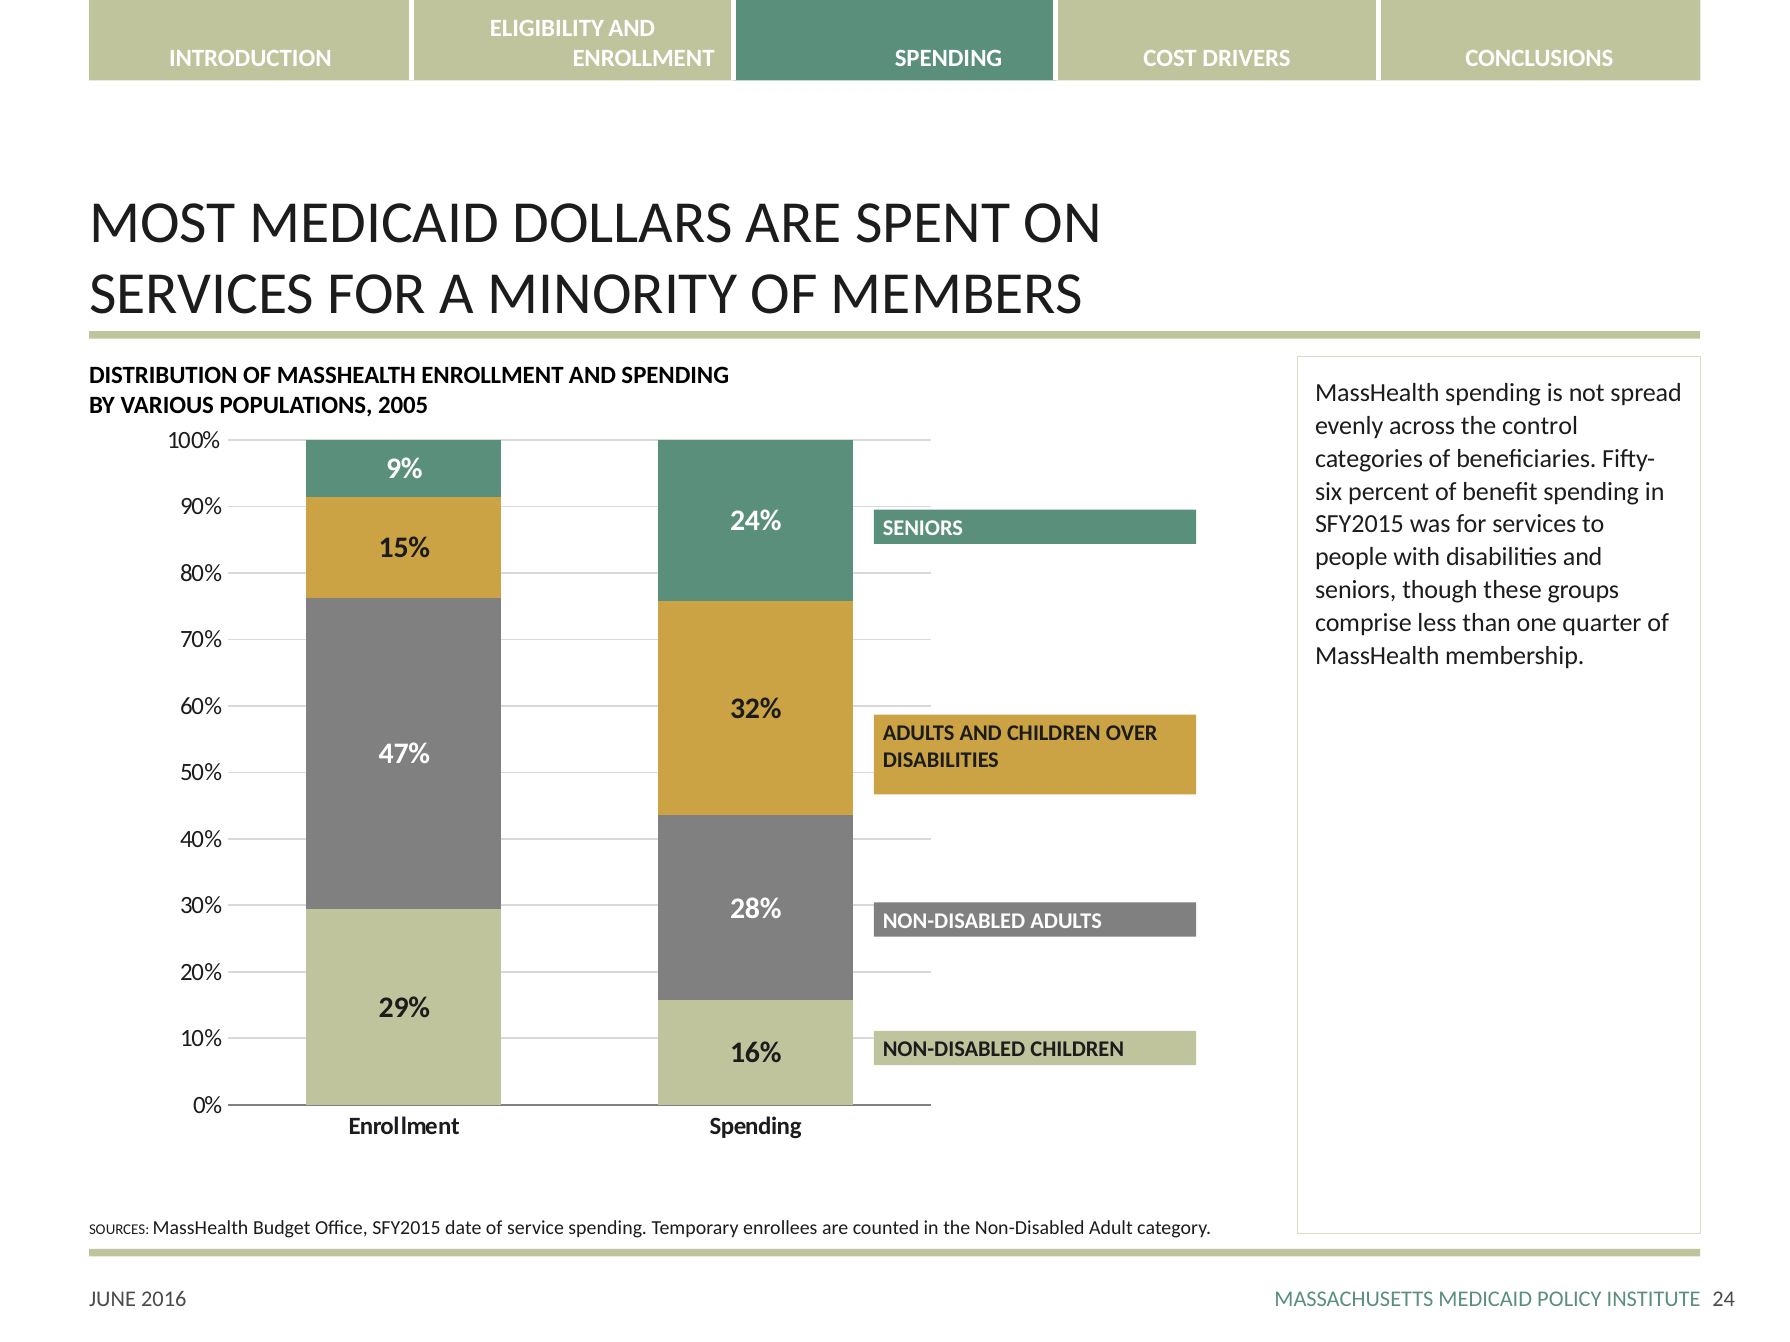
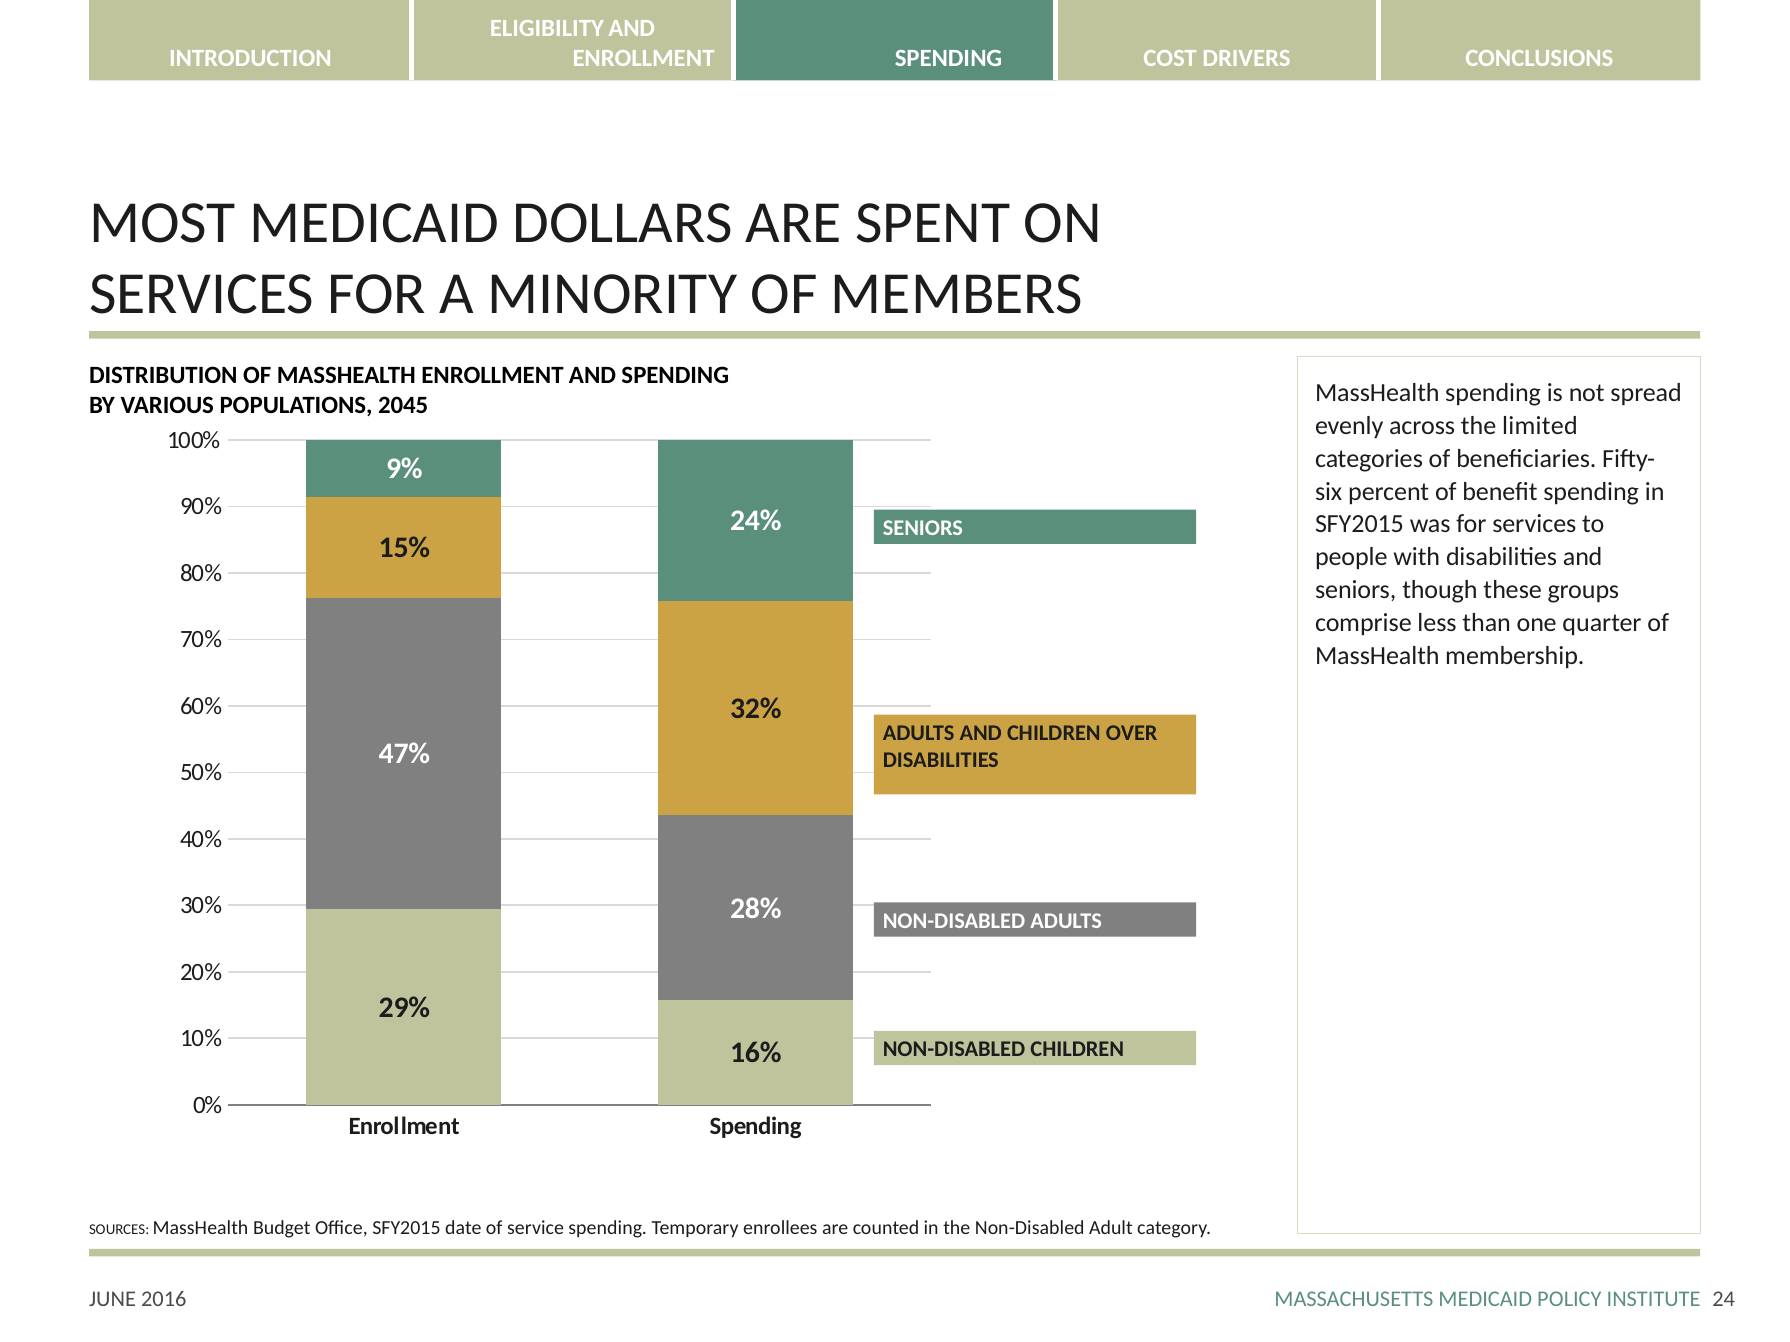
2005: 2005 -> 2045
control: control -> limited
